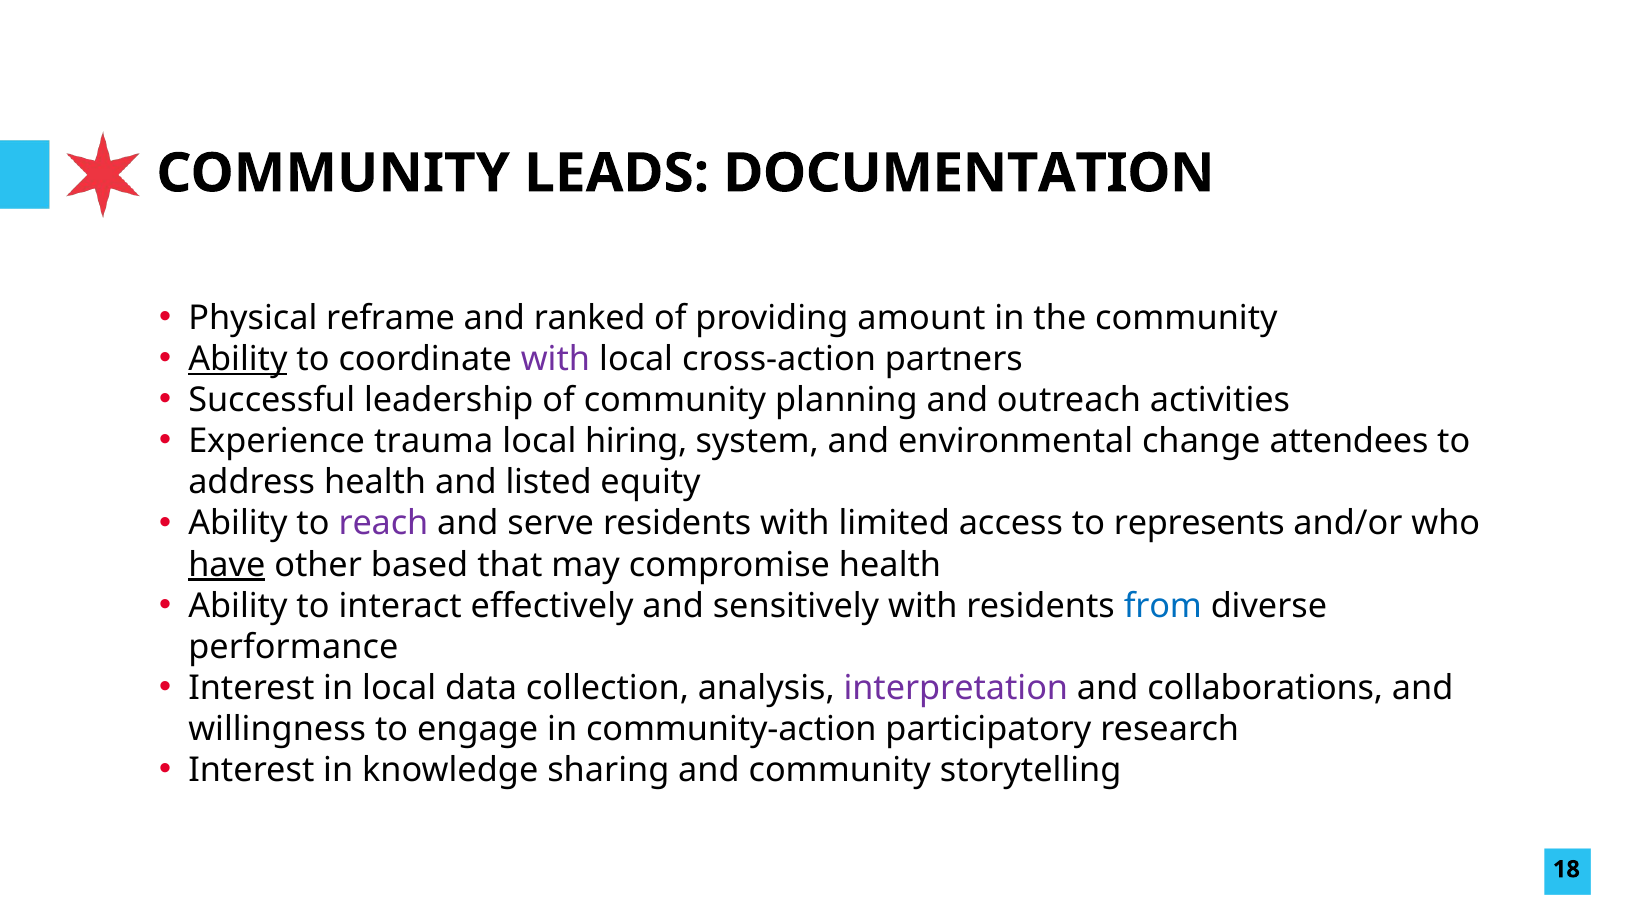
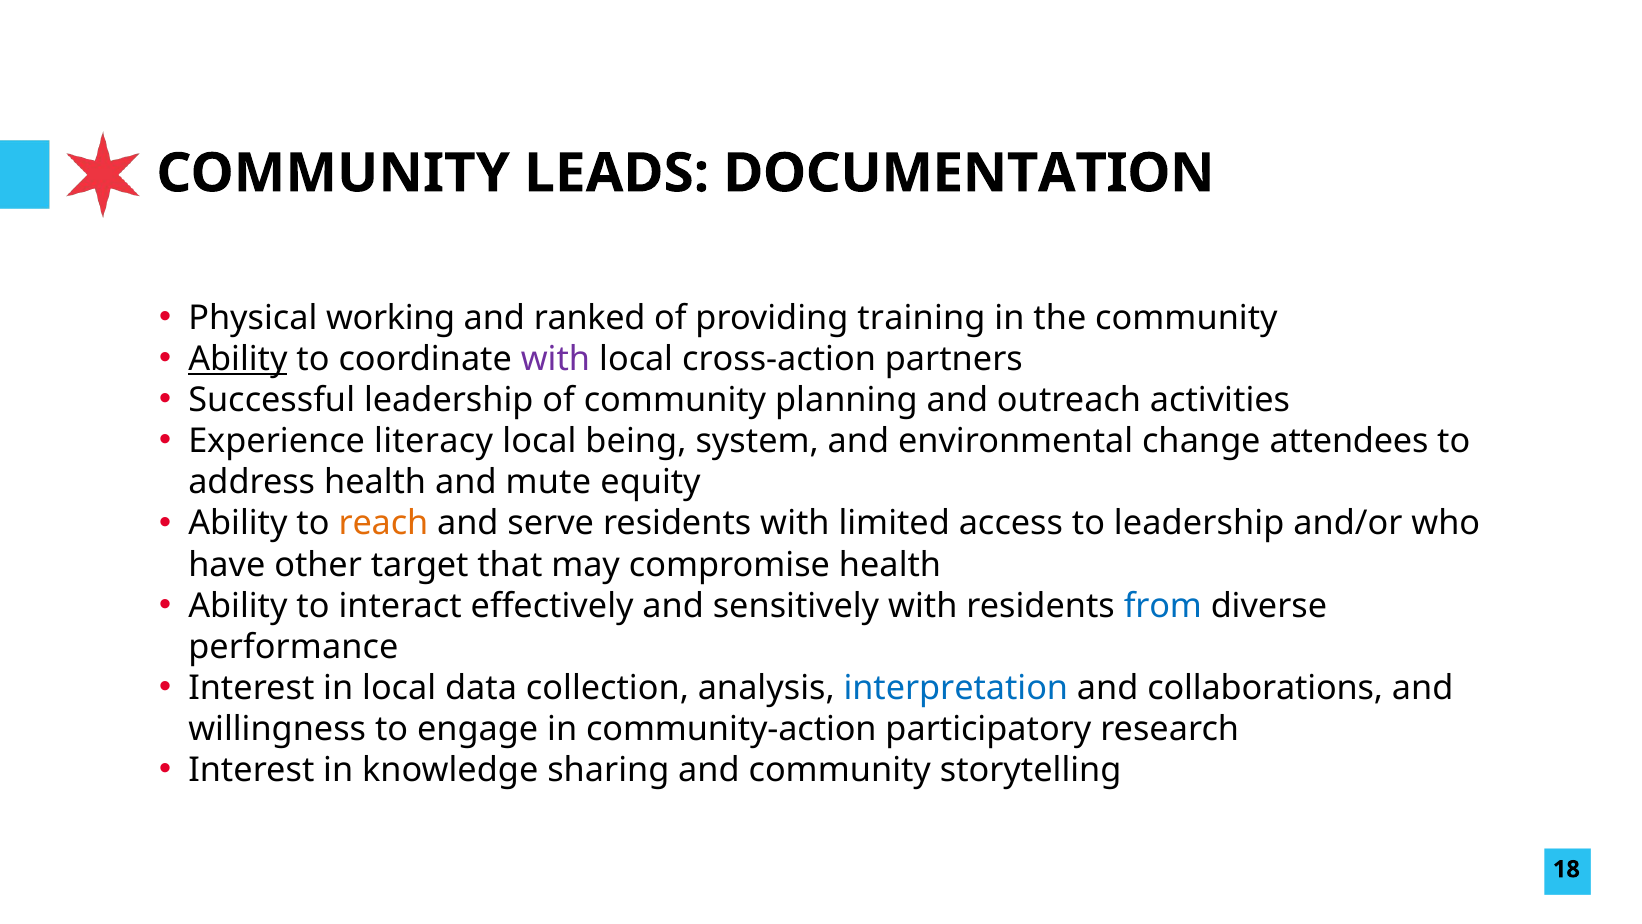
reframe: reframe -> working
amount: amount -> training
trauma: trauma -> literacy
hiring: hiring -> being
listed: listed -> mute
reach colour: purple -> orange
to represents: represents -> leadership
have underline: present -> none
based: based -> target
interpretation colour: purple -> blue
